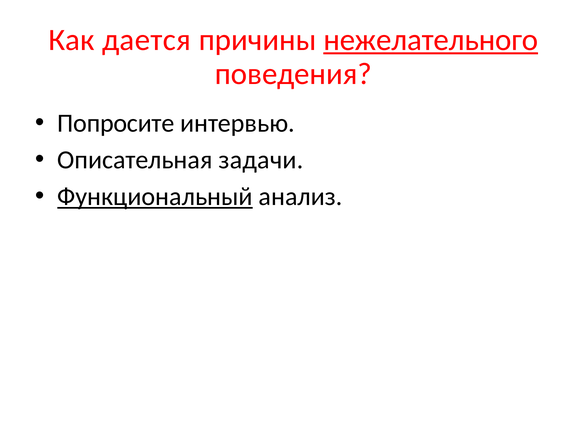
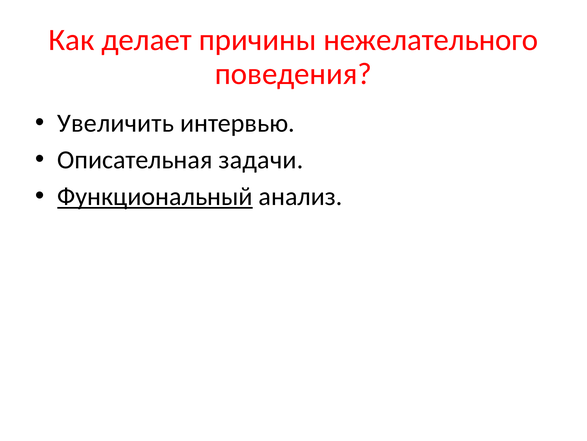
дается: дается -> делает
нежелательного underline: present -> none
Попросите: Попросите -> Увеличить
